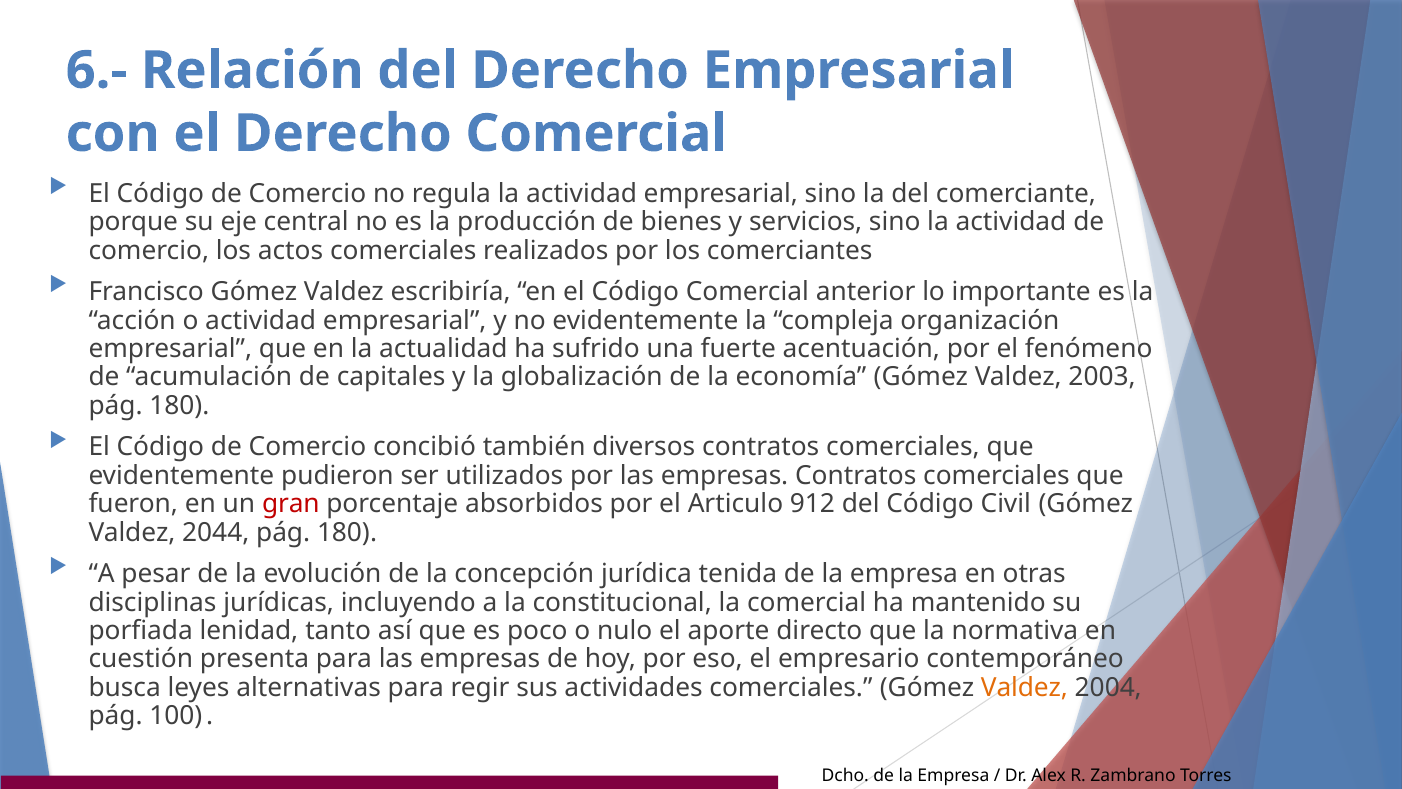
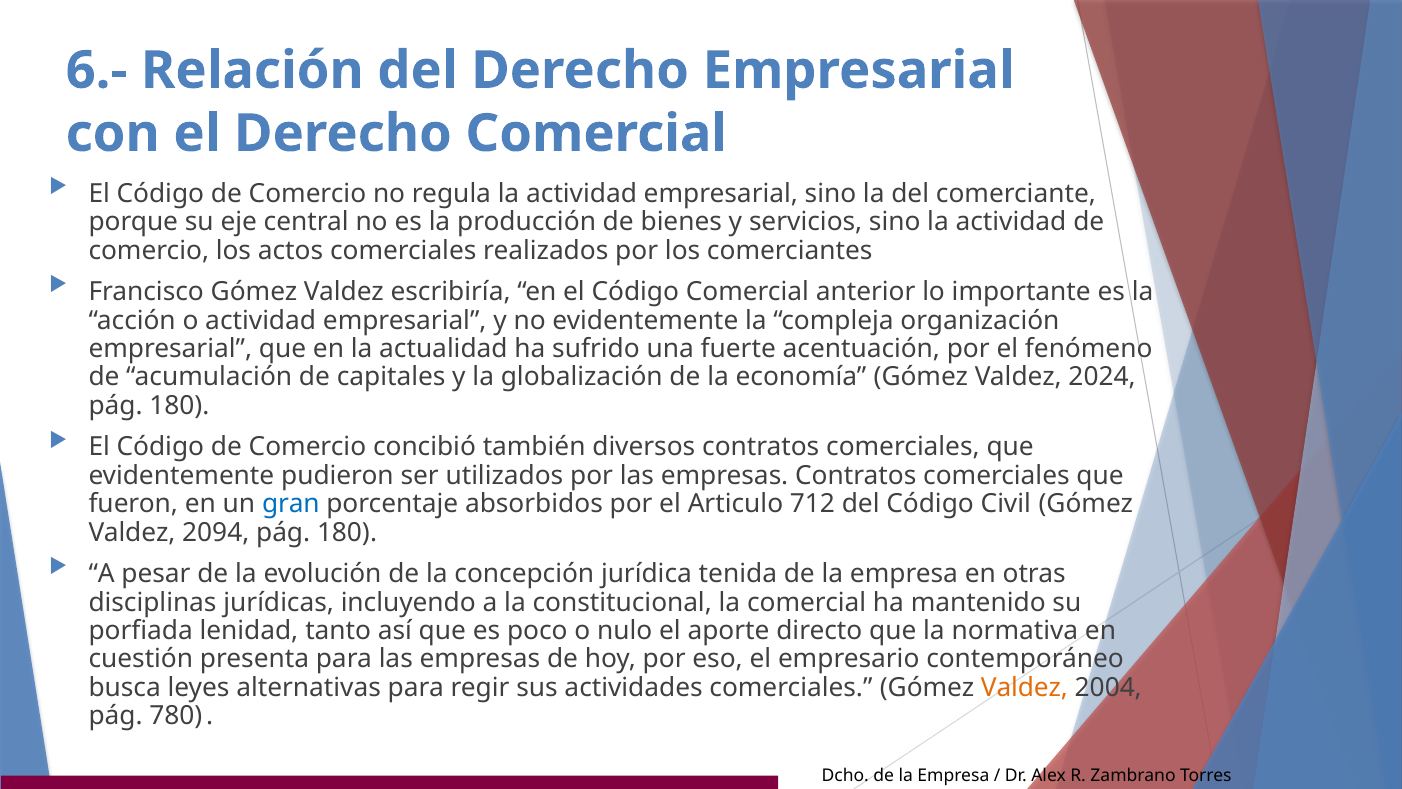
2003: 2003 -> 2024
gran colour: red -> blue
912: 912 -> 712
2044: 2044 -> 2094
100: 100 -> 780
